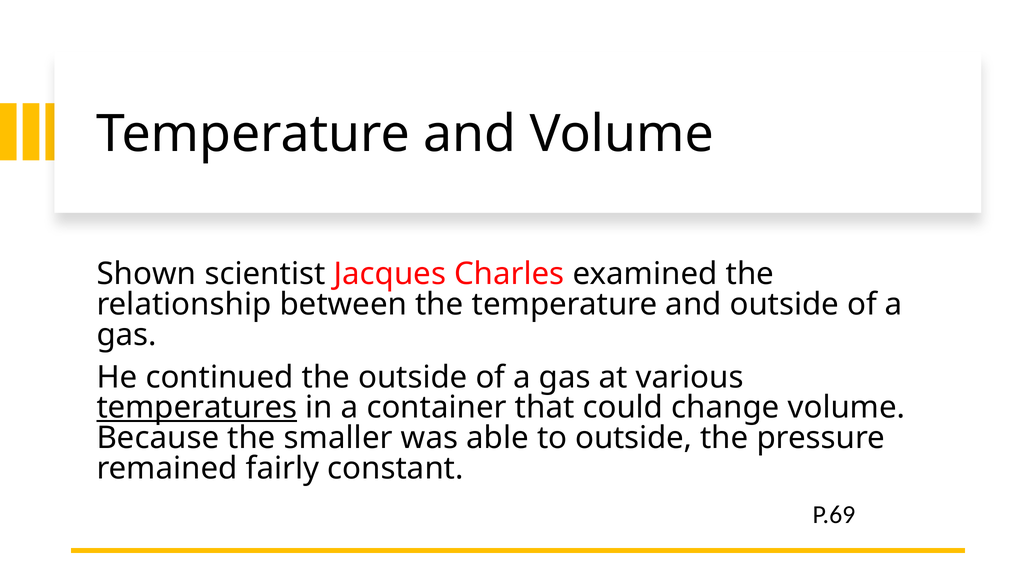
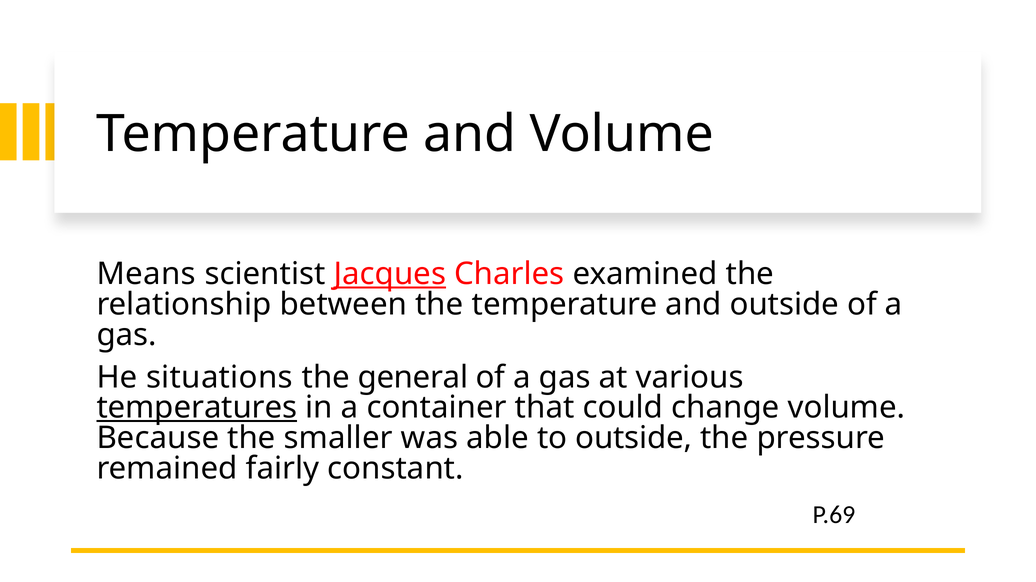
Shown: Shown -> Means
Jacques underline: none -> present
continued: continued -> situations
the outside: outside -> general
